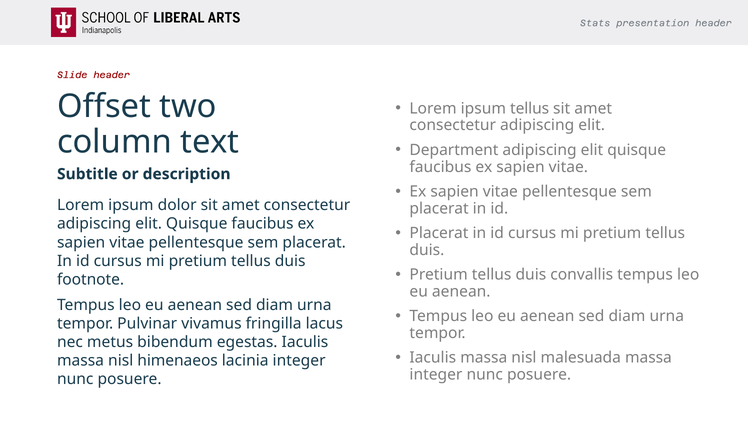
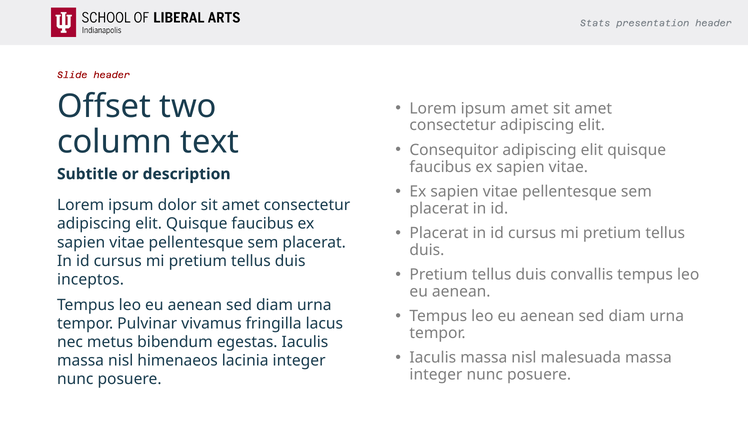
ipsum tellus: tellus -> amet
Department: Department -> Consequitor
footnote: footnote -> inceptos
